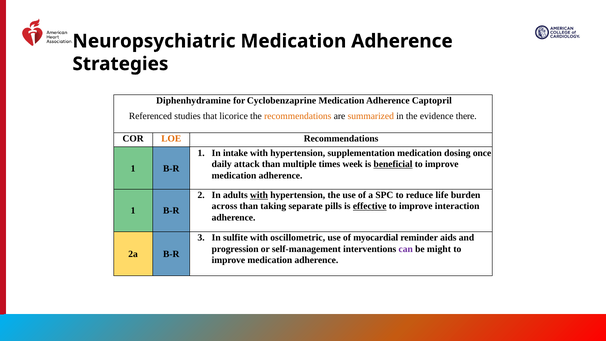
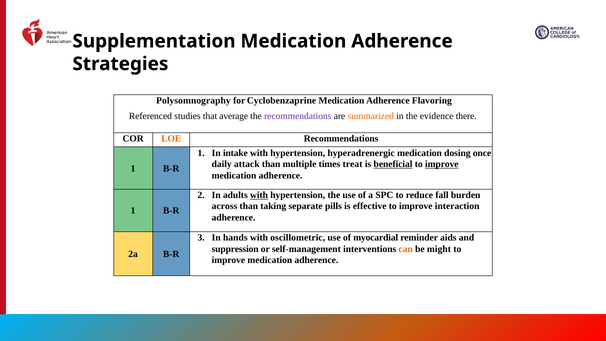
Neuropsychiatric: Neuropsychiatric -> Supplementation
Diphenhydramine: Diphenhydramine -> Polysomnography
Captopril: Captopril -> Flavoring
licorice: licorice -> average
recommendations at (298, 116) colour: orange -> purple
supplementation: supplementation -> hyperadrenergic
week: week -> treat
improve at (442, 164) underline: none -> present
life: life -> fall
effective underline: present -> none
sulfite: sulfite -> hands
progression: progression -> suppression
can colour: purple -> orange
